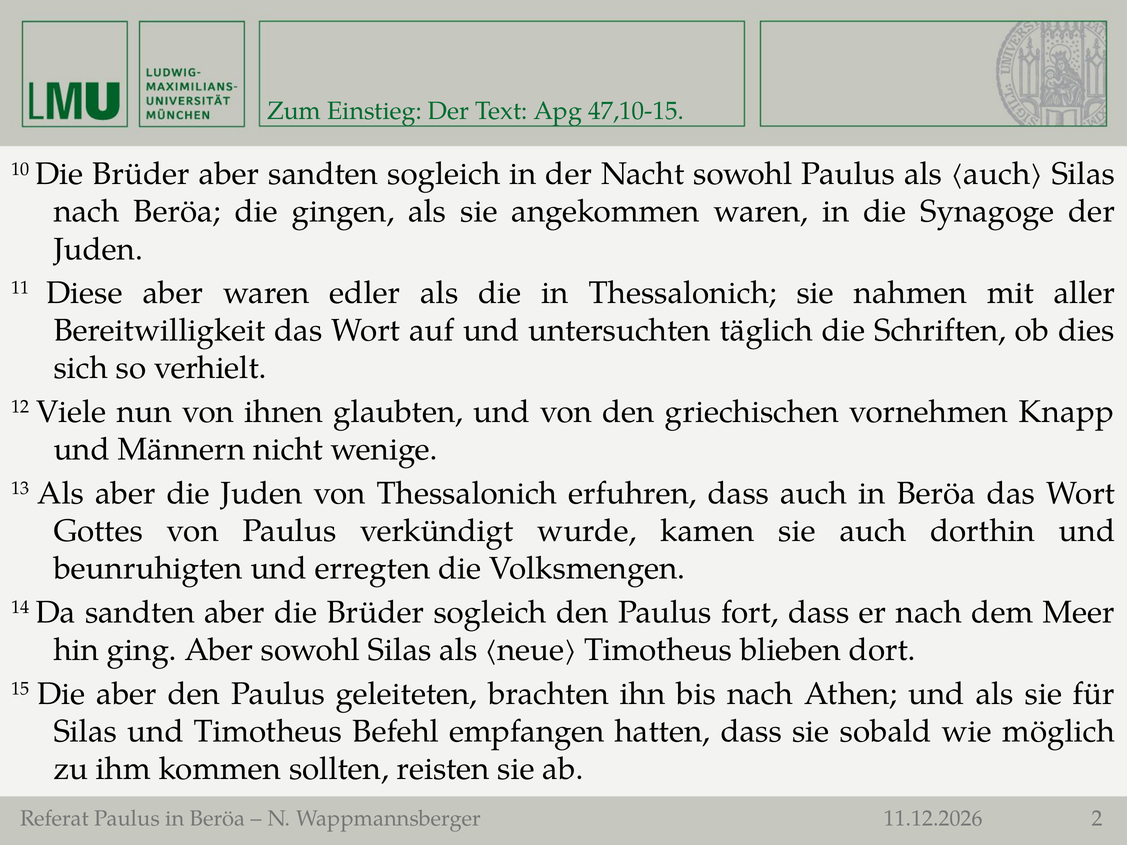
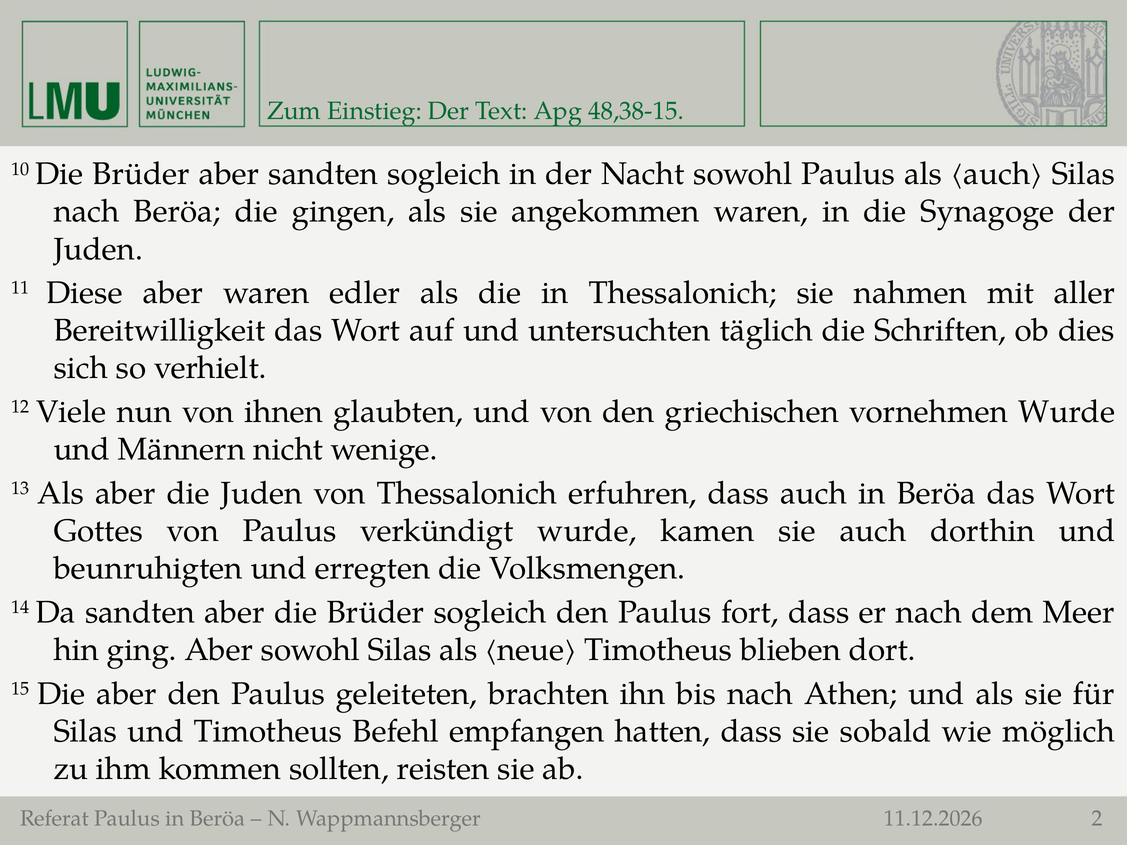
47,10-15: 47,10-15 -> 48,38-15
vornehmen Knapp: Knapp -> Wurde
